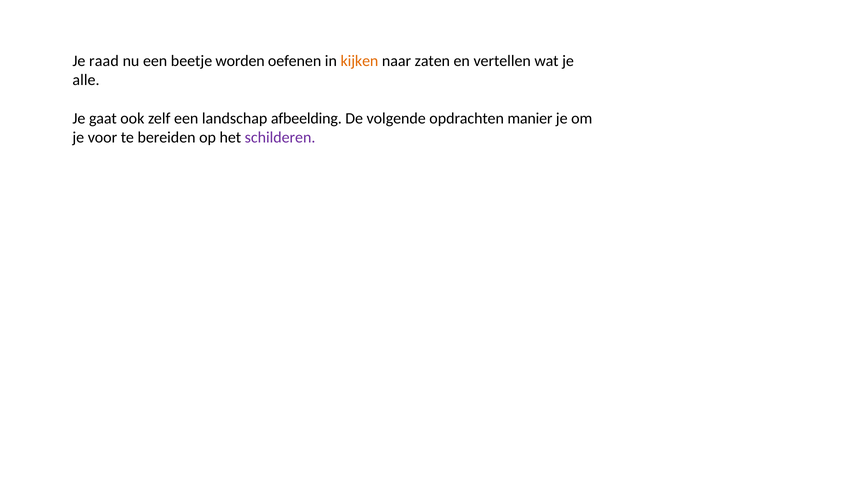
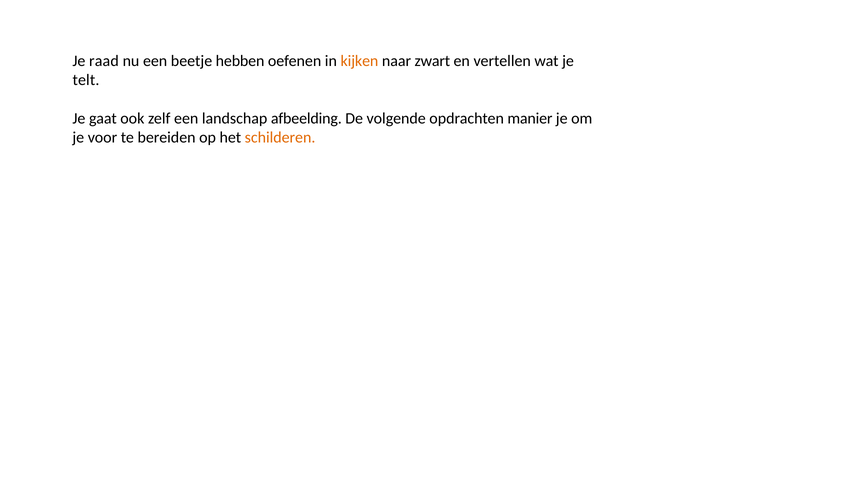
worden: worden -> hebben
zaten: zaten -> zwart
alle: alle -> telt
schilderen colour: purple -> orange
